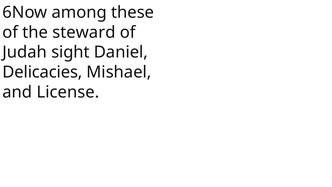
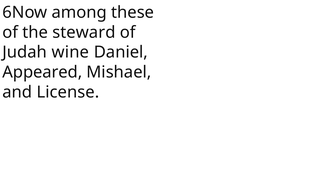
sight: sight -> wine
Delicacies: Delicacies -> Appeared
